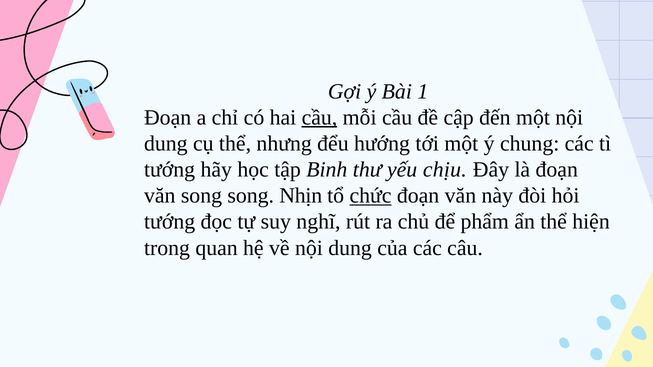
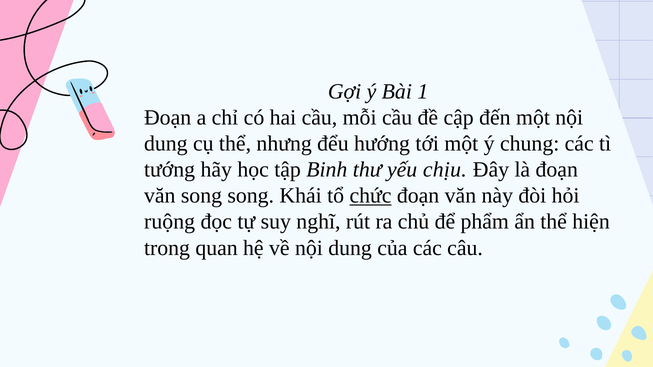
cầu at (319, 118) underline: present -> none
Nhịn: Nhịn -> Khái
tướng at (170, 222): tướng -> ruộng
